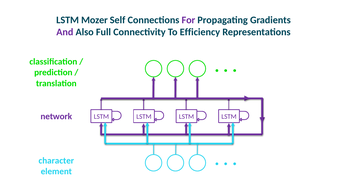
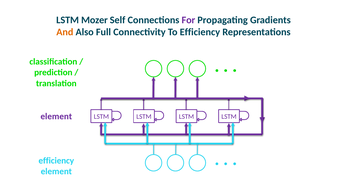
And colour: purple -> orange
network at (56, 117): network -> element
character at (56, 161): character -> efficiency
